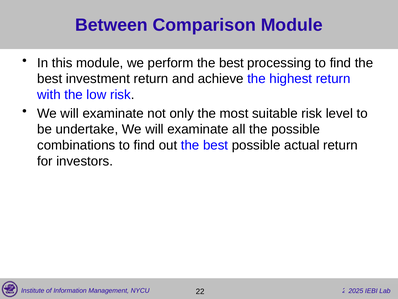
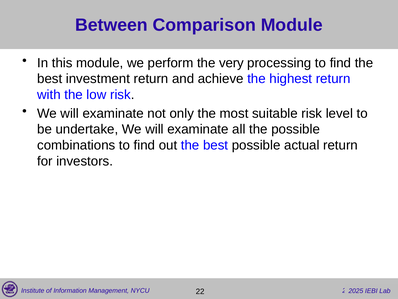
perform the best: best -> very
